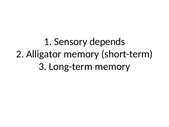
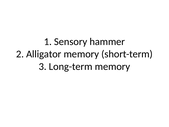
depends: depends -> hammer
